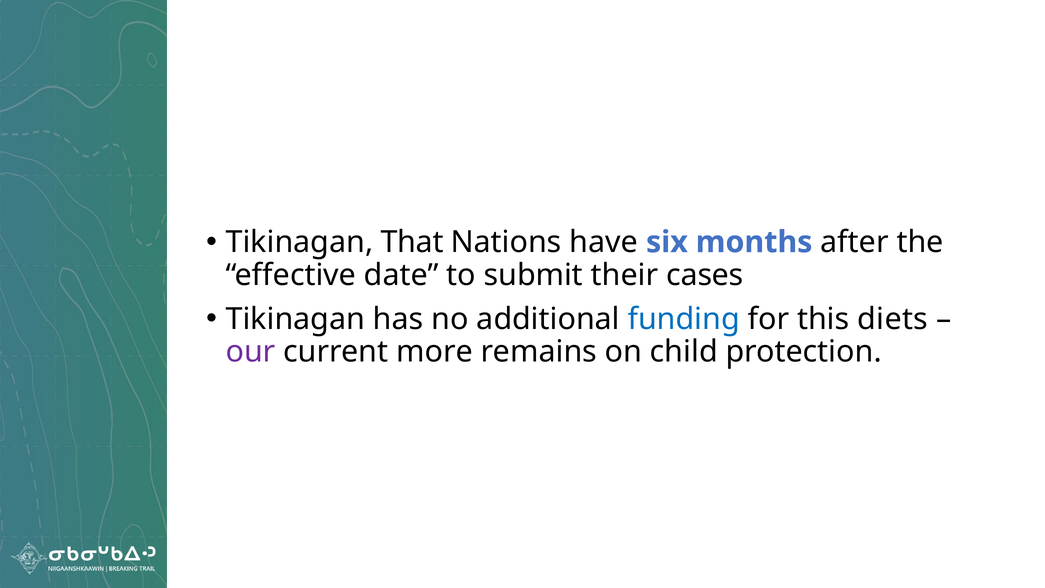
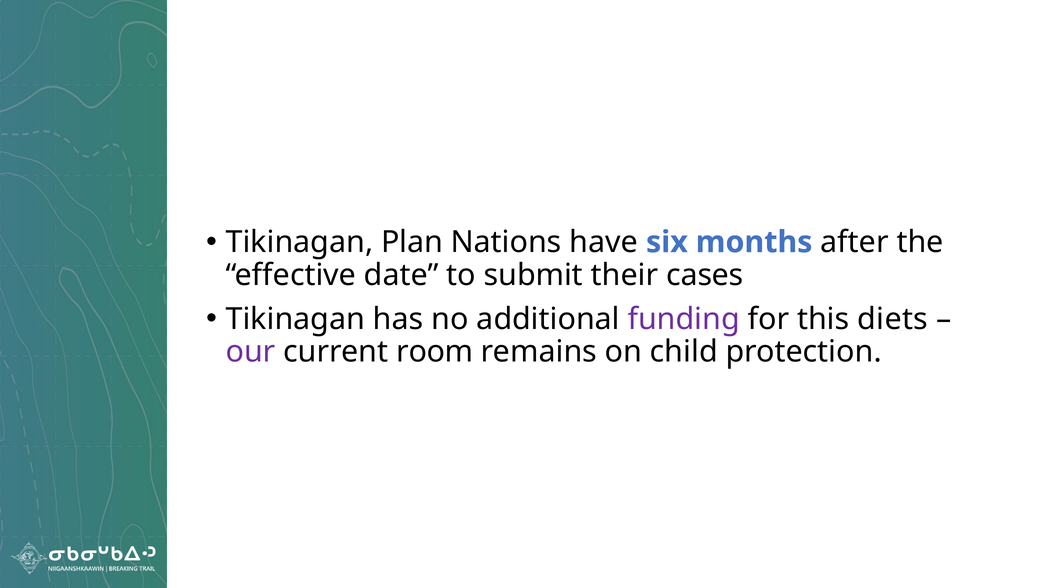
That: That -> Plan
funding colour: blue -> purple
more: more -> room
